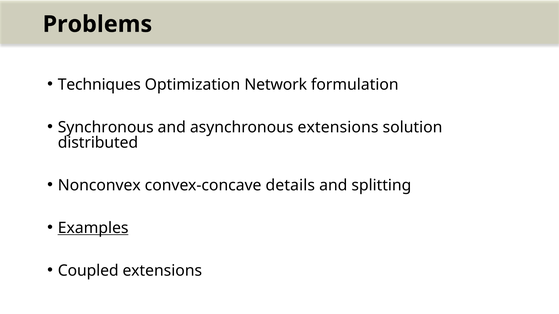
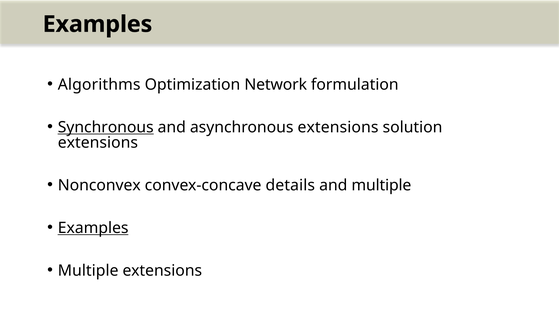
Problems at (97, 24): Problems -> Examples
Techniques: Techniques -> Algorithms
Synchronous underline: none -> present
distributed at (98, 143): distributed -> extensions
and splitting: splitting -> multiple
Coupled at (88, 271): Coupled -> Multiple
